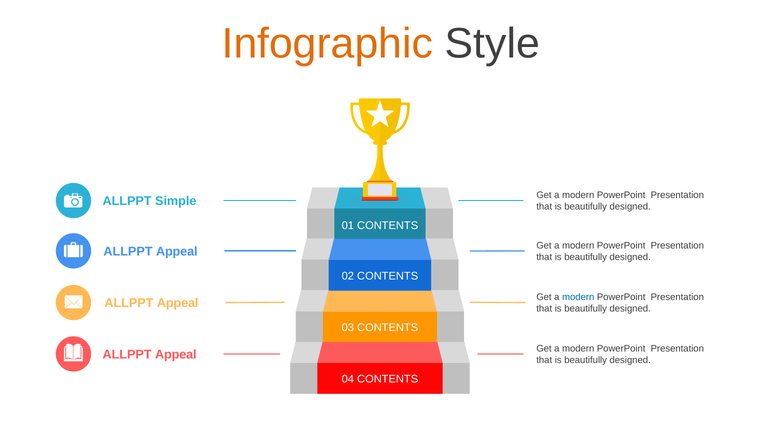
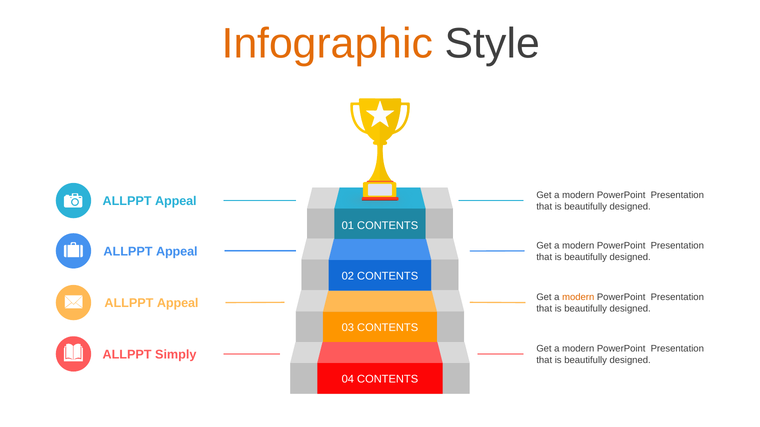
Simple at (176, 202): Simple -> Appeal
modern at (578, 298) colour: blue -> orange
Appeal at (176, 355): Appeal -> Simply
